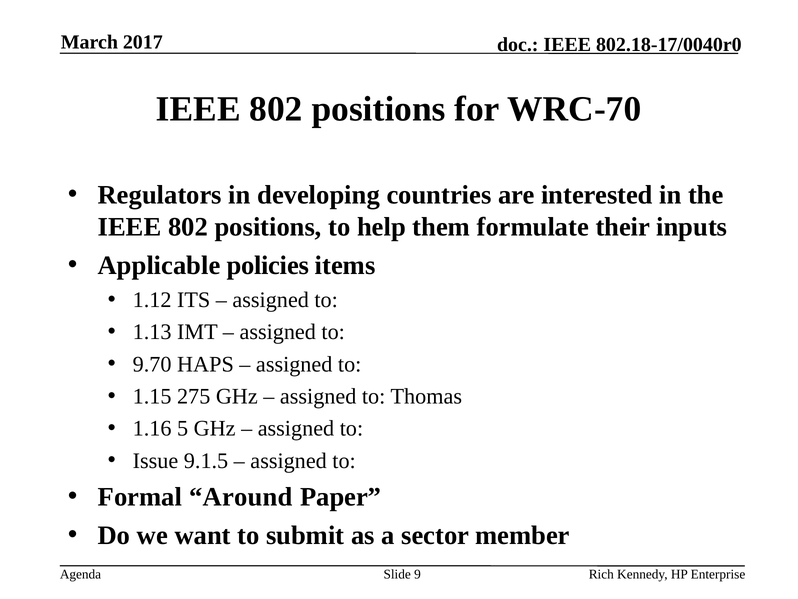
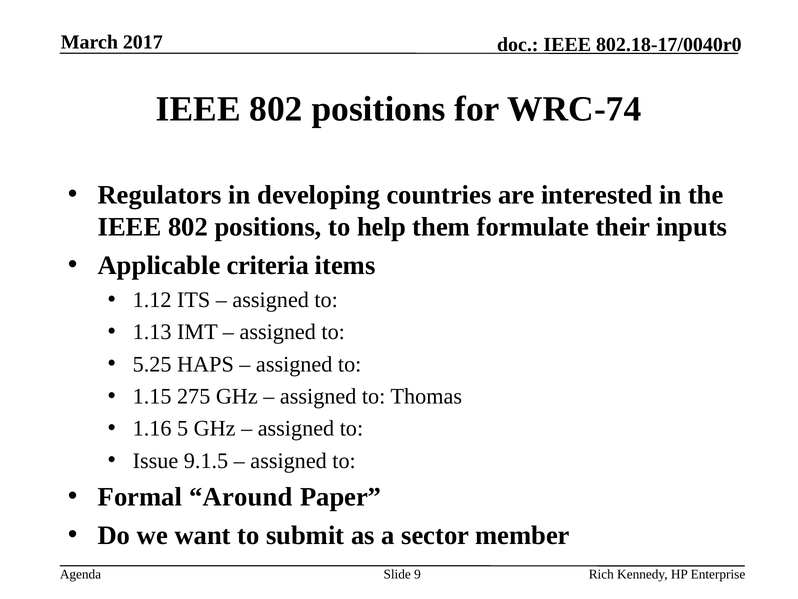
WRC-70: WRC-70 -> WRC-74
policies: policies -> criteria
9.70: 9.70 -> 5.25
